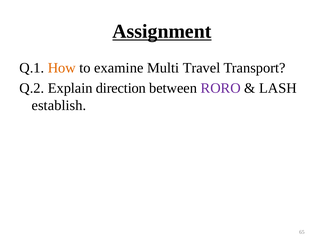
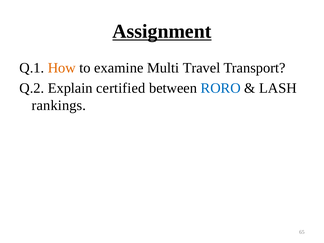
direction: direction -> certified
RORO colour: purple -> blue
establish: establish -> rankings
